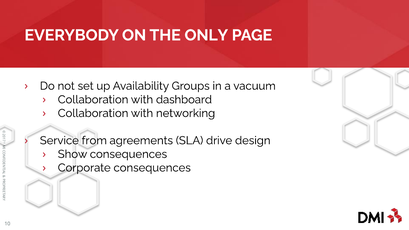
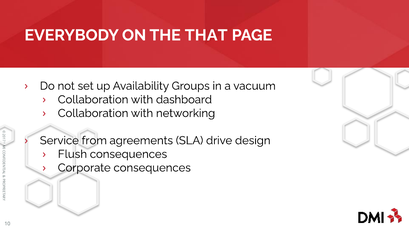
ONLY: ONLY -> THAT
Show: Show -> Flush
